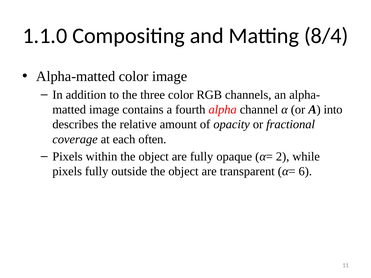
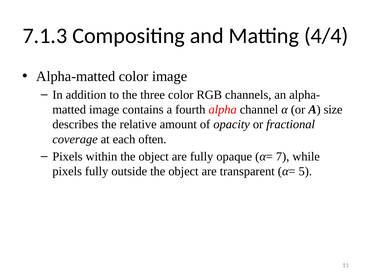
1.1.0: 1.1.0 -> 7.1.3
8/4: 8/4 -> 4/4
into: into -> size
2: 2 -> 7
6: 6 -> 5
